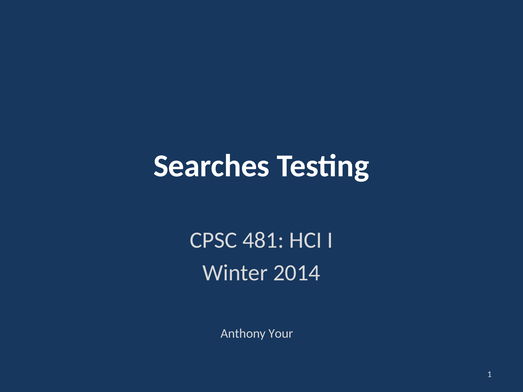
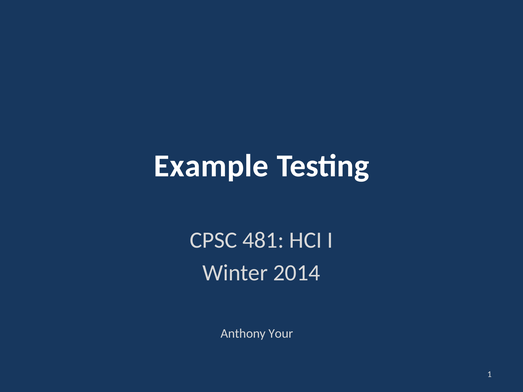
Searches: Searches -> Example
